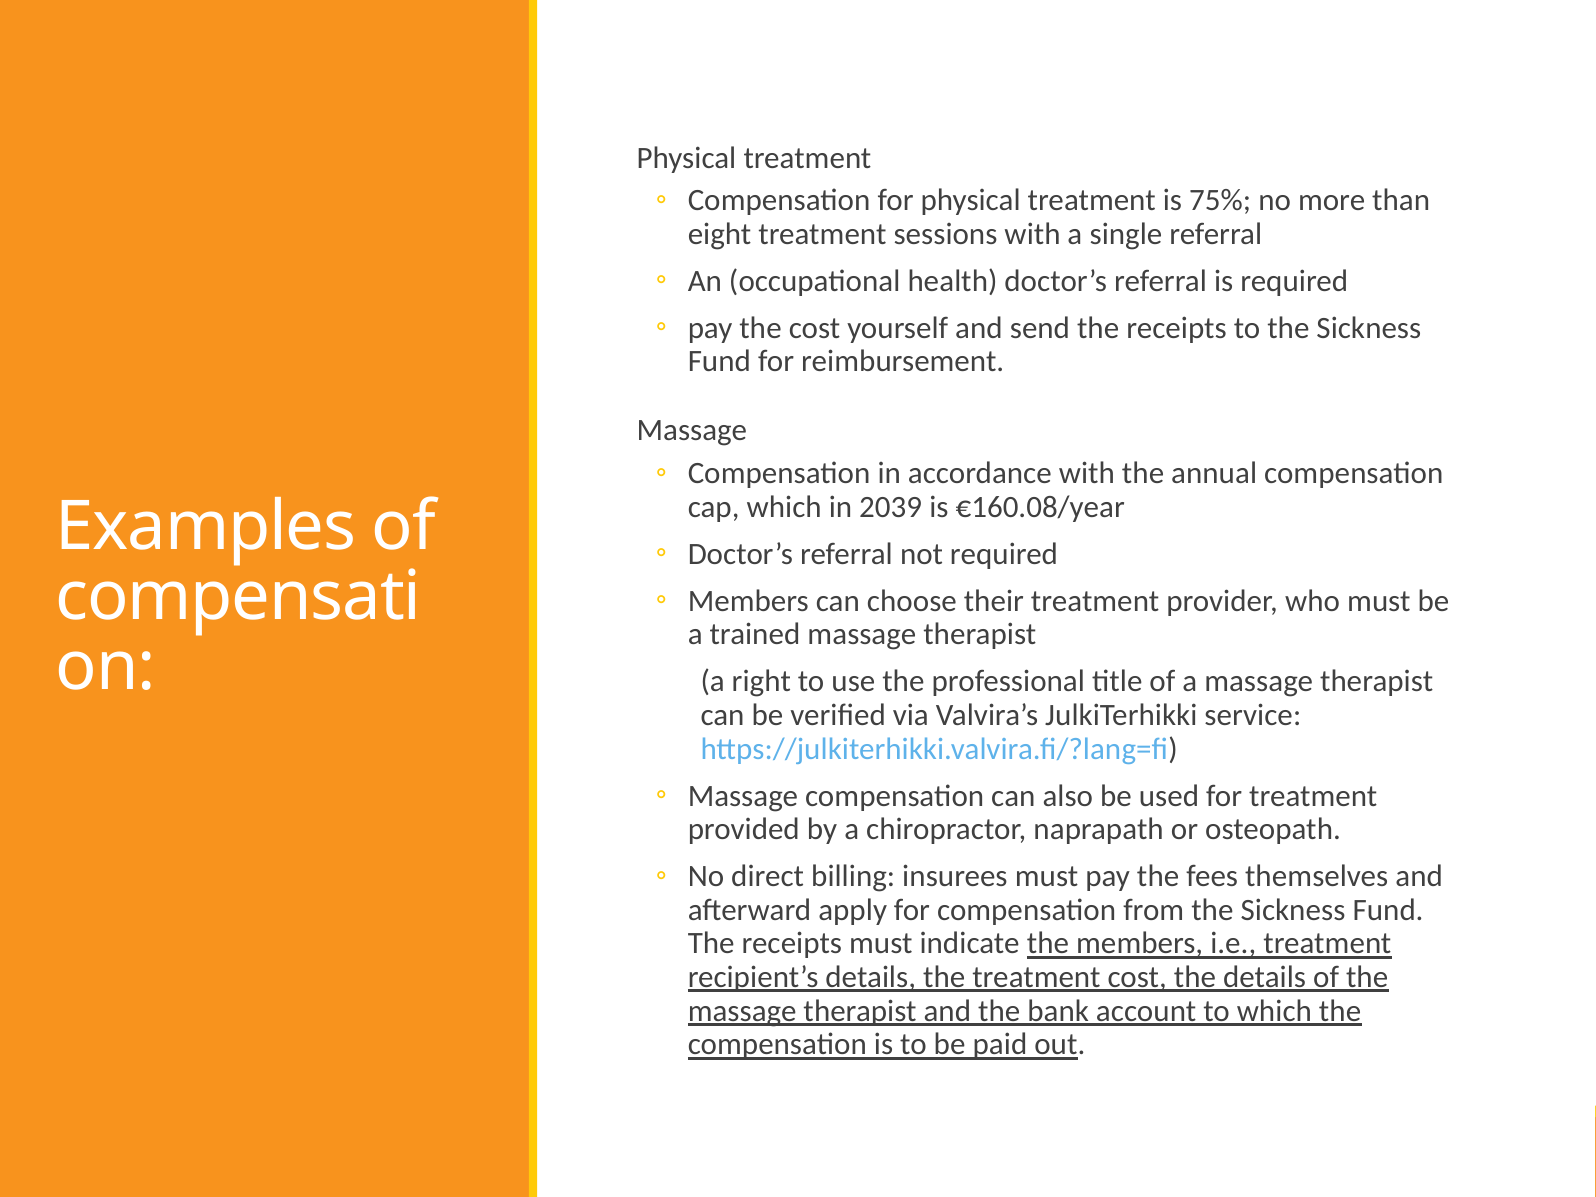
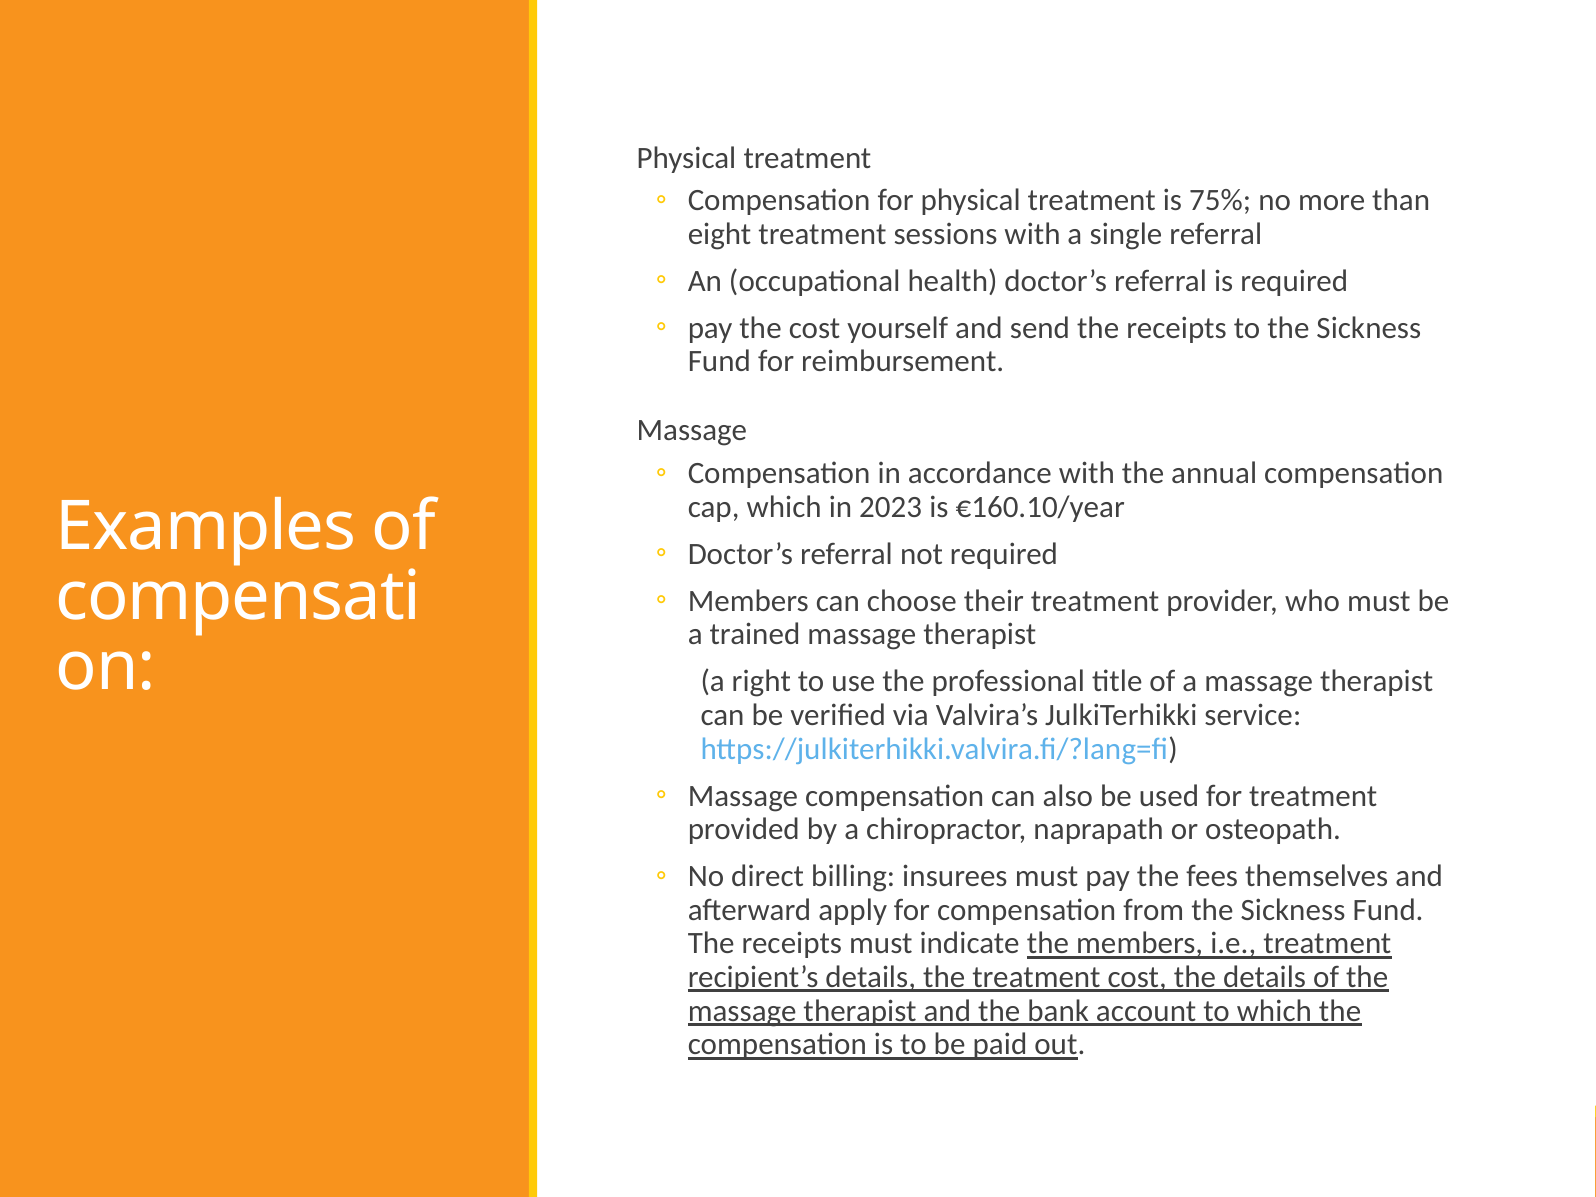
2039: 2039 -> 2023
€160.08/year: €160.08/year -> €160.10/year
